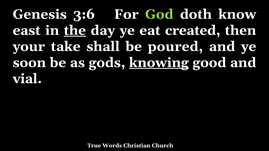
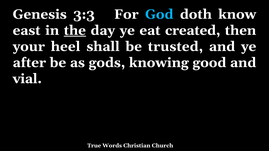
3:6: 3:6 -> 3:3
God colour: light green -> light blue
take: take -> heel
poured: poured -> trusted
soon: soon -> after
knowing underline: present -> none
